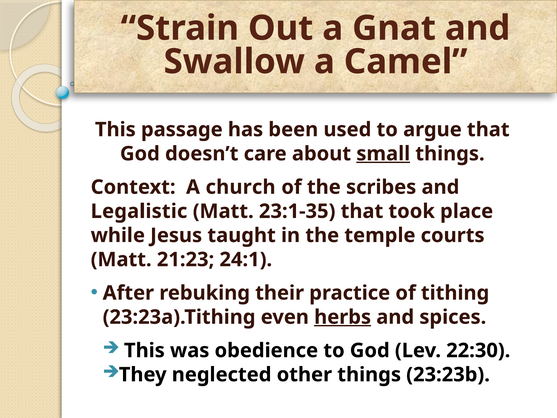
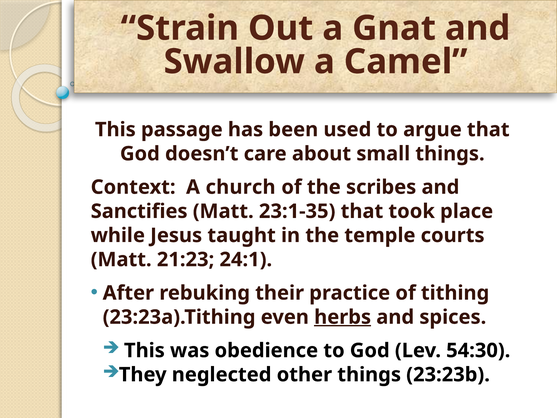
small underline: present -> none
Legalistic: Legalistic -> Sanctifies
22:30: 22:30 -> 54:30
